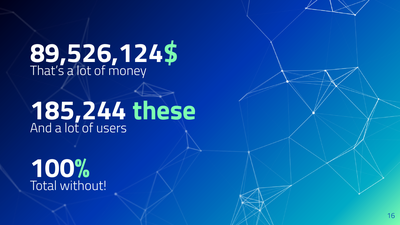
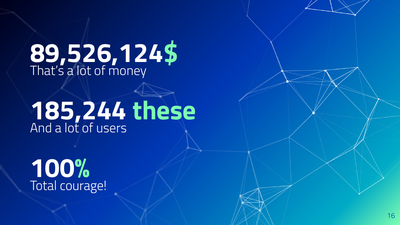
without: without -> courage
